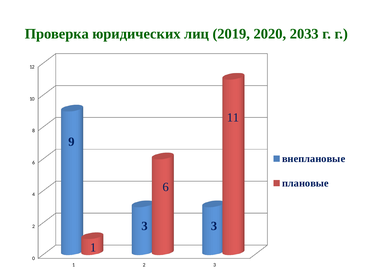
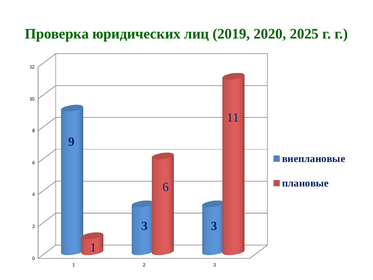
2033: 2033 -> 2025
